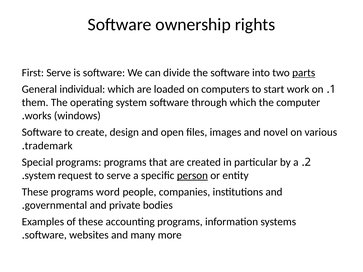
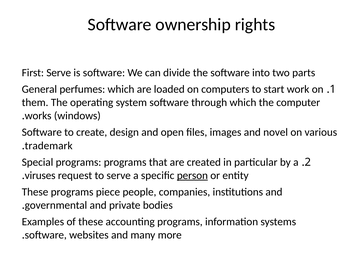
parts underline: present -> none
individual: individual -> perfumes
system at (40, 176): system -> viruses
word: word -> piece
